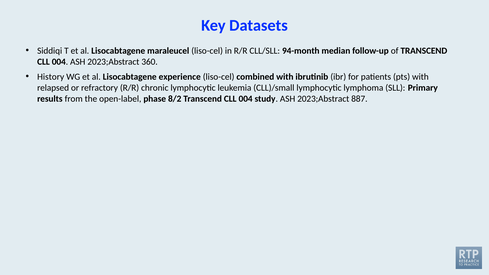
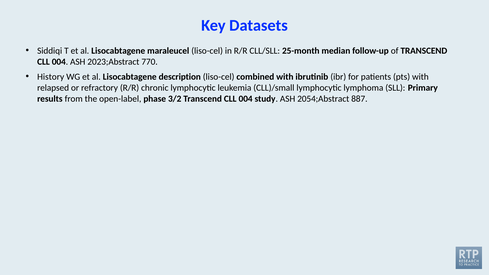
94-month: 94-month -> 25-month
360: 360 -> 770
experience: experience -> description
8/2: 8/2 -> 3/2
study ASH 2023;Abstract: 2023;Abstract -> 2054;Abstract
